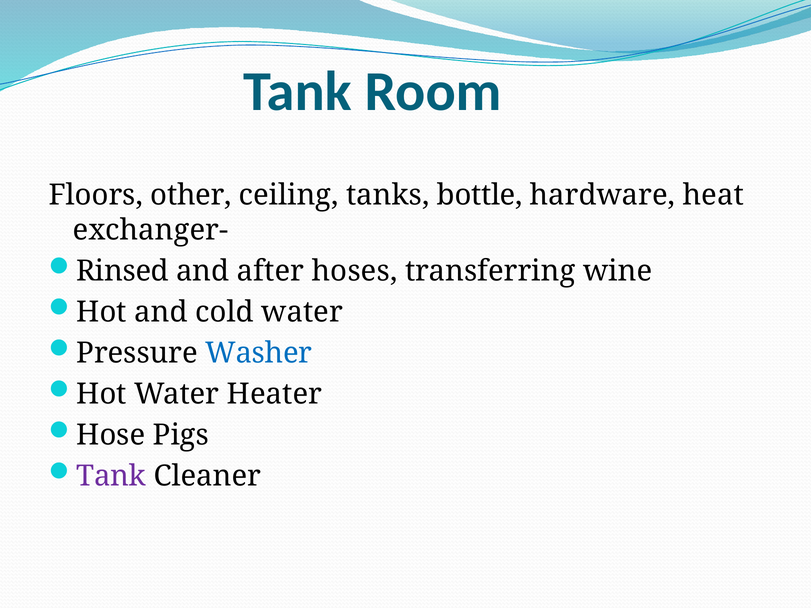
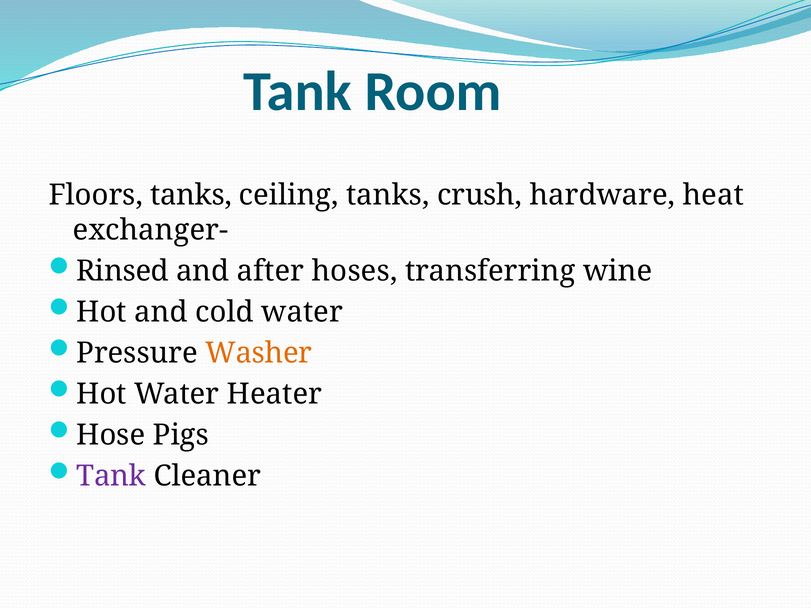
Floors other: other -> tanks
bottle: bottle -> crush
Washer colour: blue -> orange
